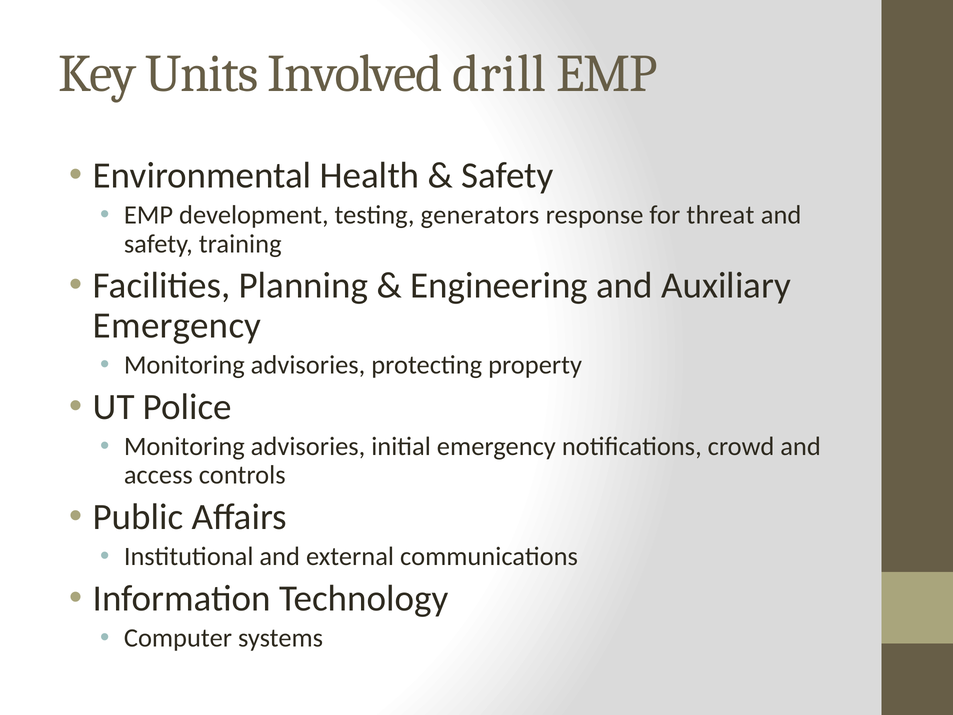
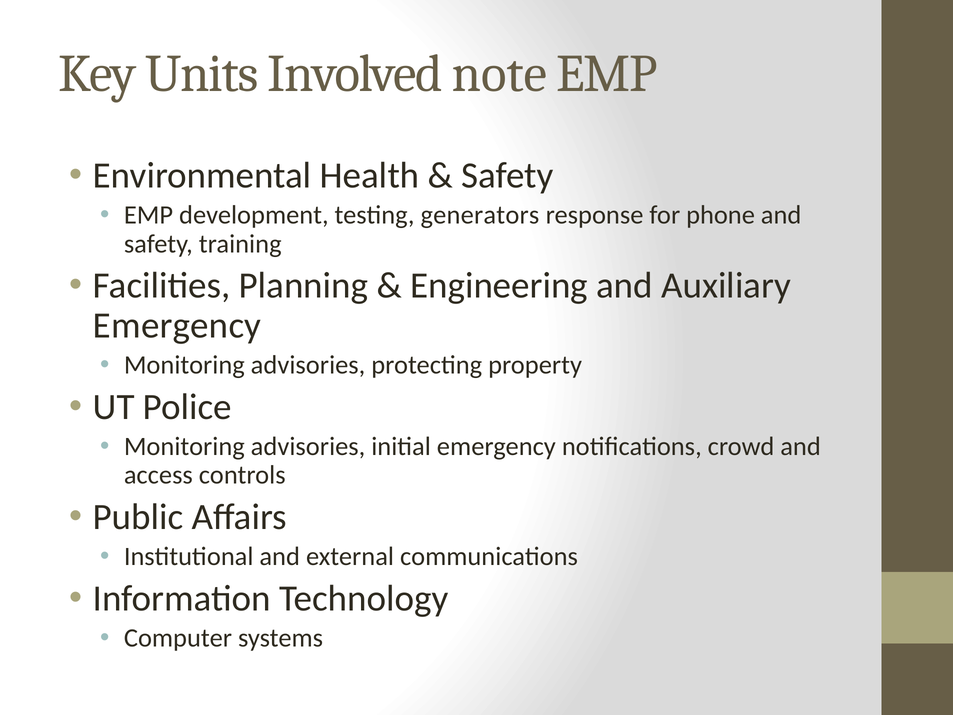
drill: drill -> note
threat: threat -> phone
